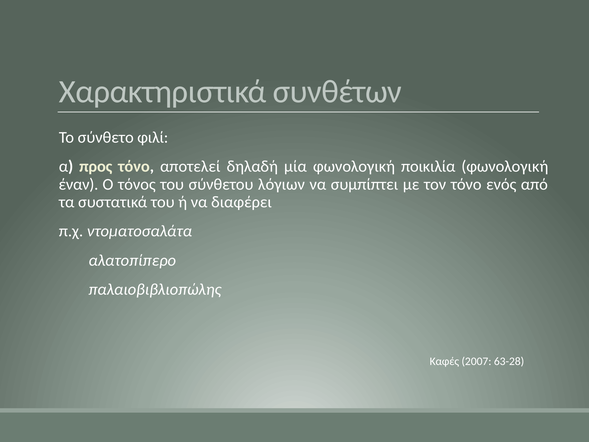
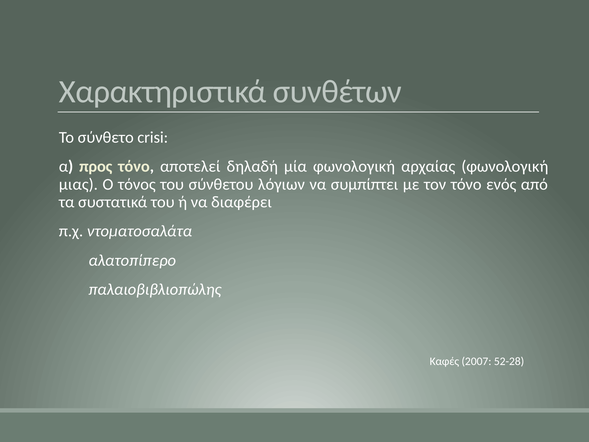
φιλί: φιλί -> crisi
ποικιλία: ποικιλία -> αρχαίας
έναν: έναν -> μιας
63-28: 63-28 -> 52-28
